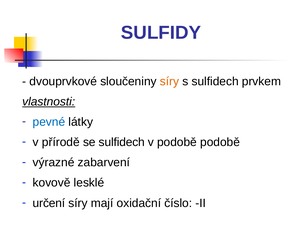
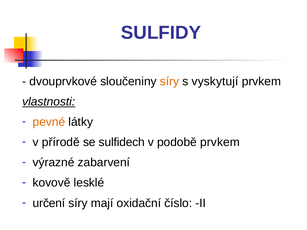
s sulfidech: sulfidech -> vyskytují
pevné colour: blue -> orange
podobě podobě: podobě -> prvkem
